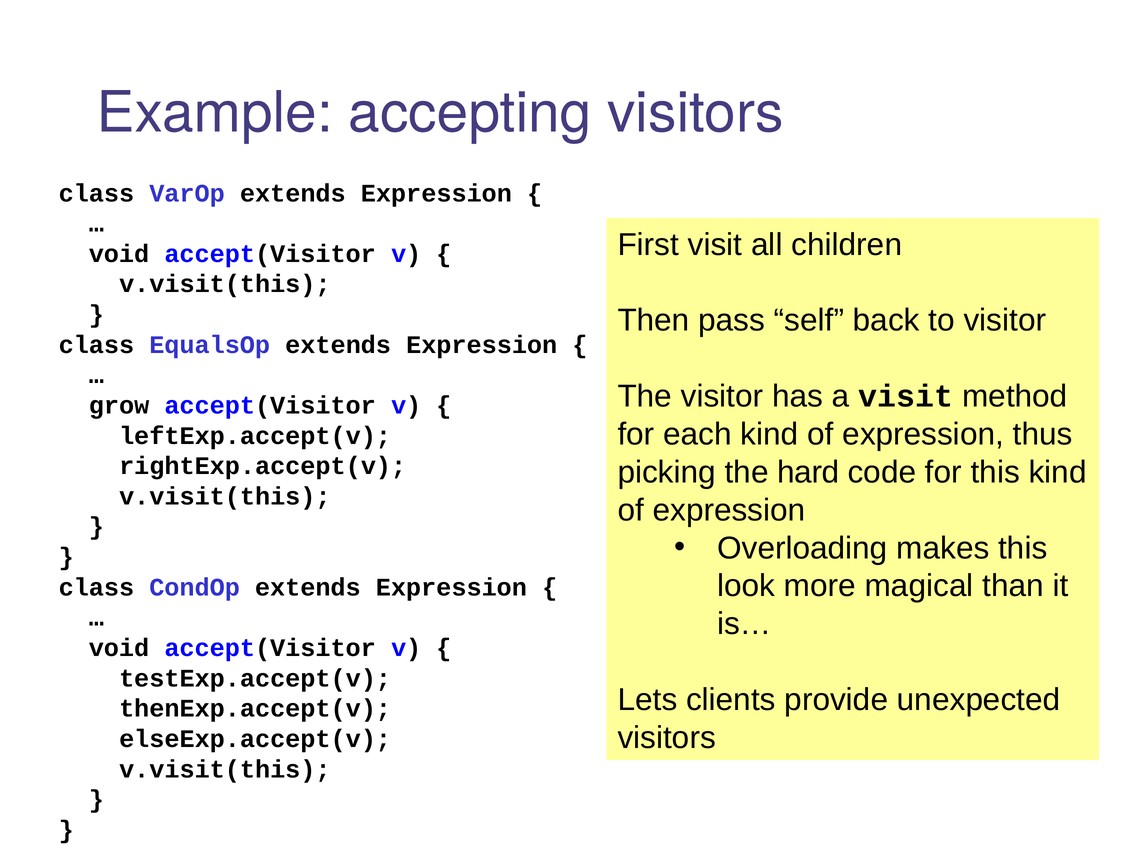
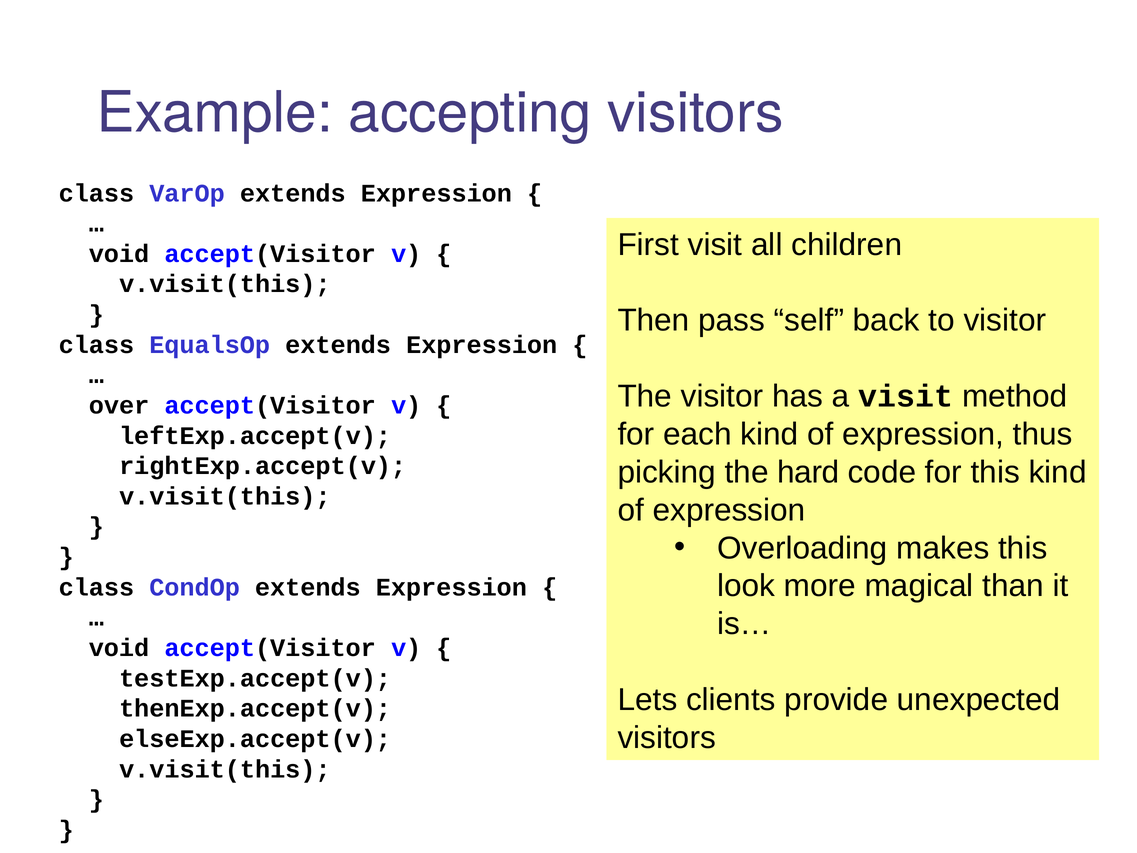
grow: grow -> over
